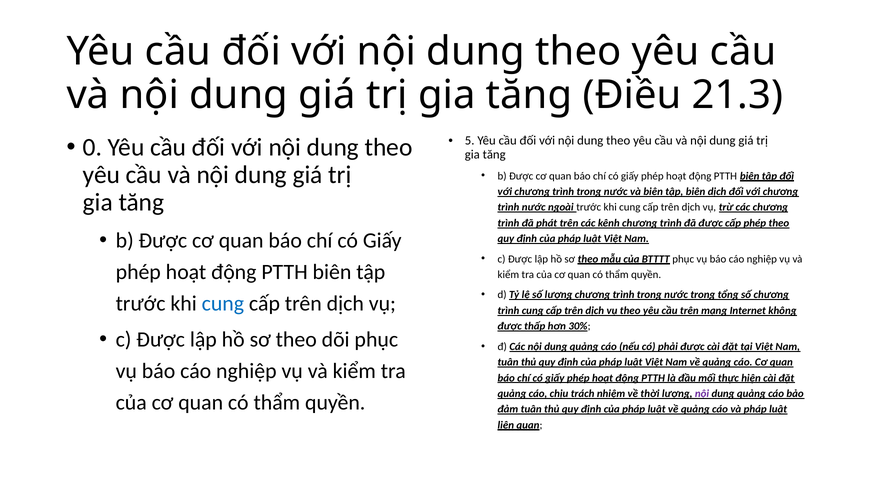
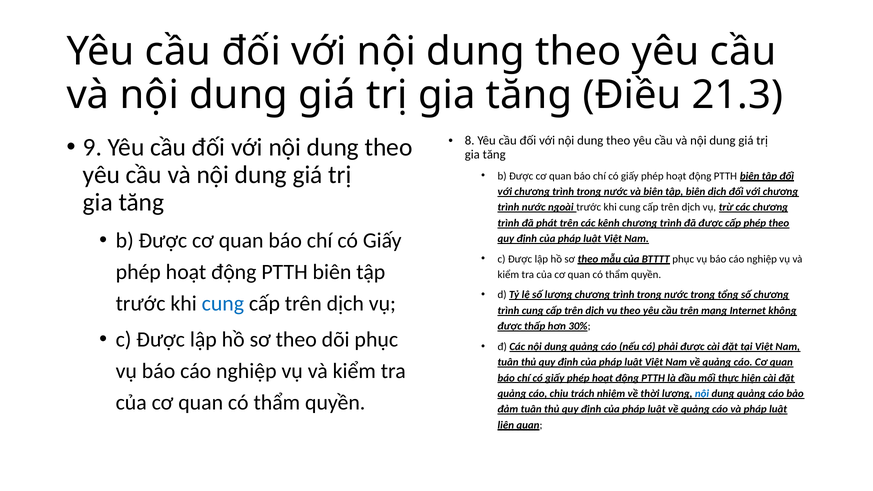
5: 5 -> 8
0: 0 -> 9
nội at (702, 394) colour: purple -> blue
